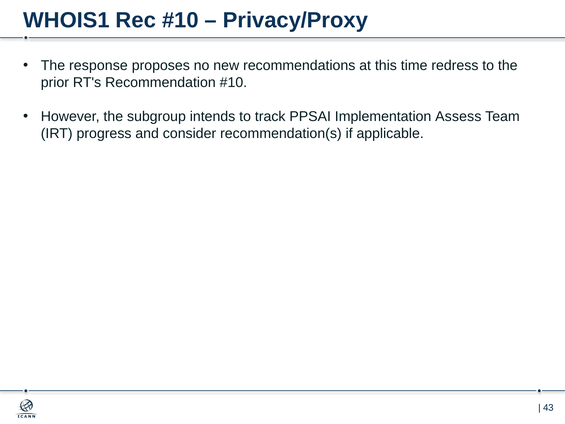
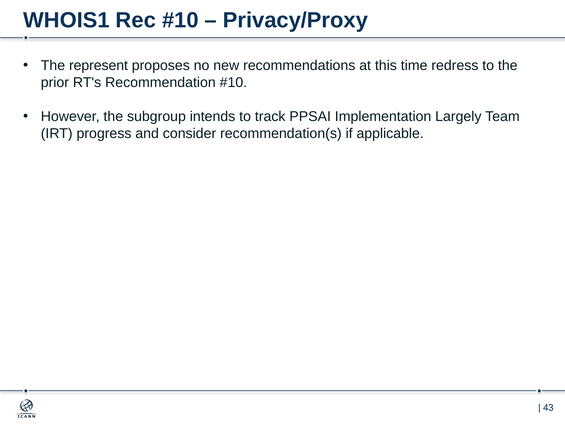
response: response -> represent
Assess: Assess -> Largely
